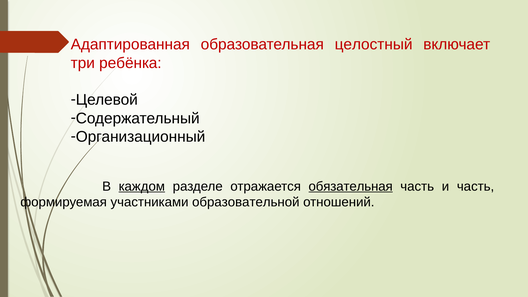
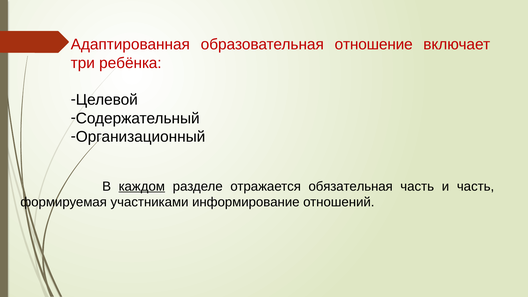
целостный: целостный -> отношение
обязательная underline: present -> none
образовательной: образовательной -> информирование
